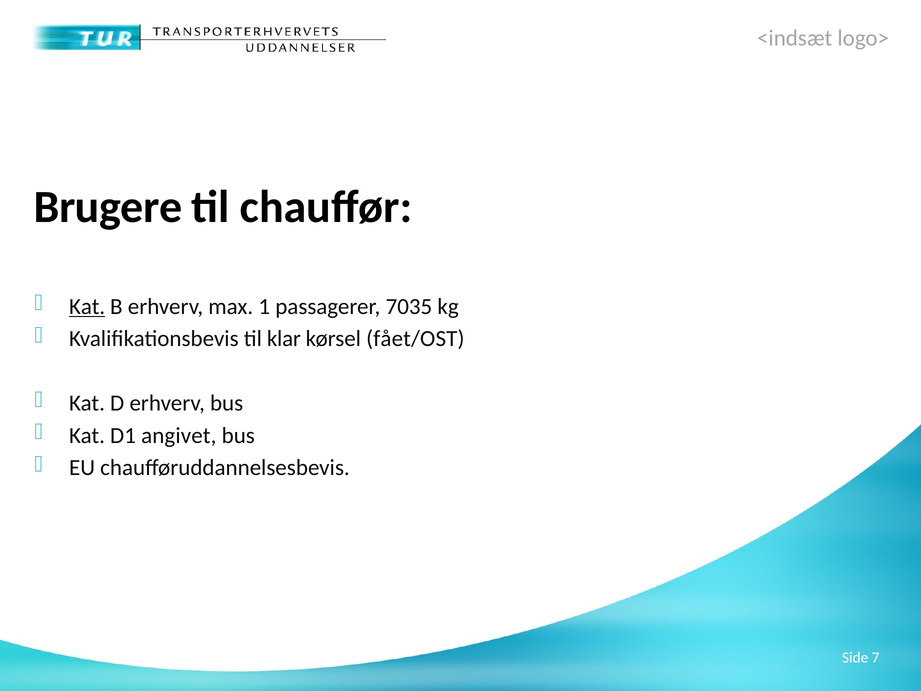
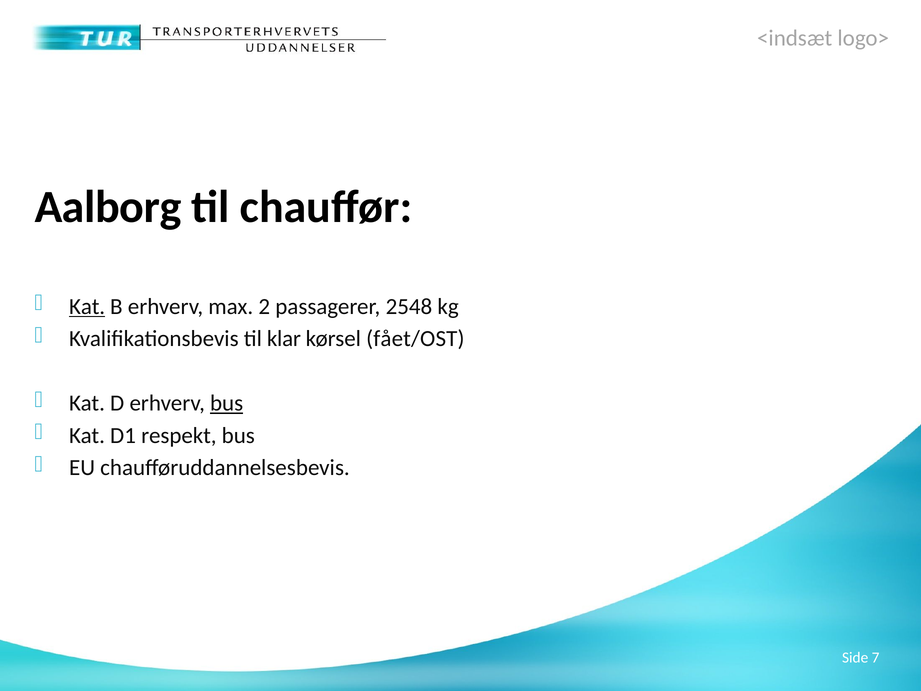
Brugere: Brugere -> Aalborg
1: 1 -> 2
7035: 7035 -> 2548
bus at (227, 403) underline: none -> present
angivet: angivet -> respekt
